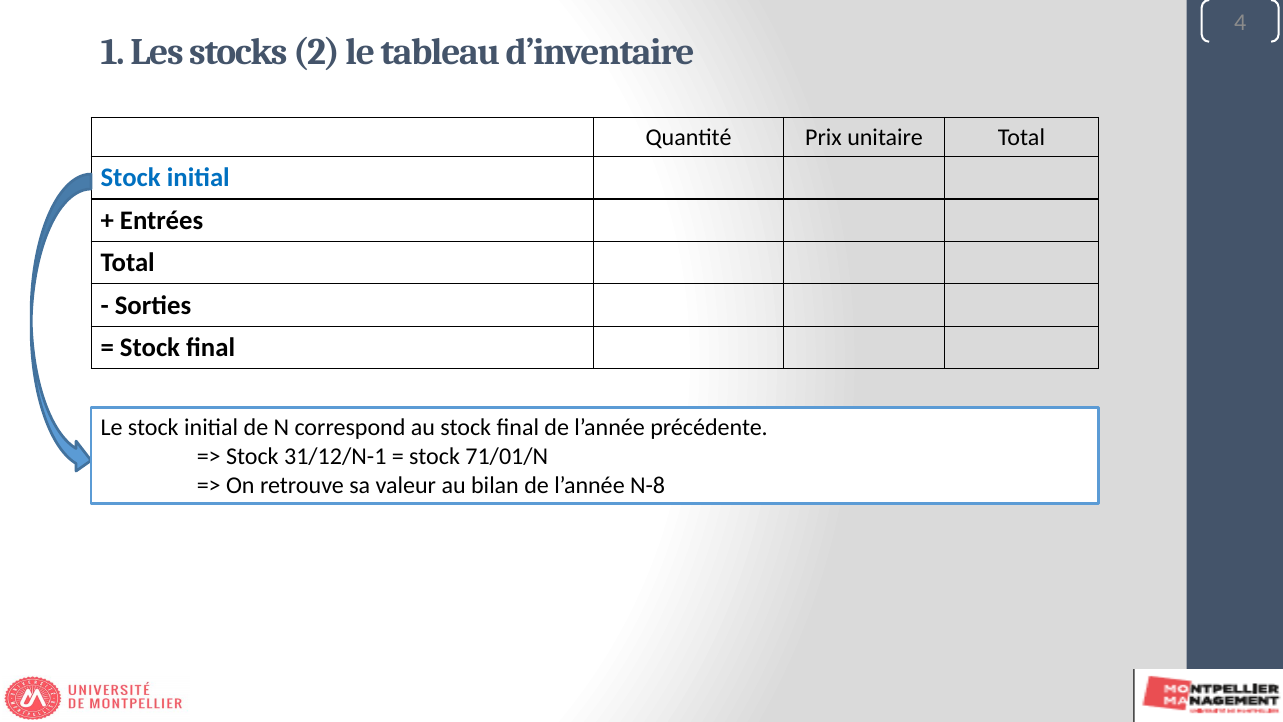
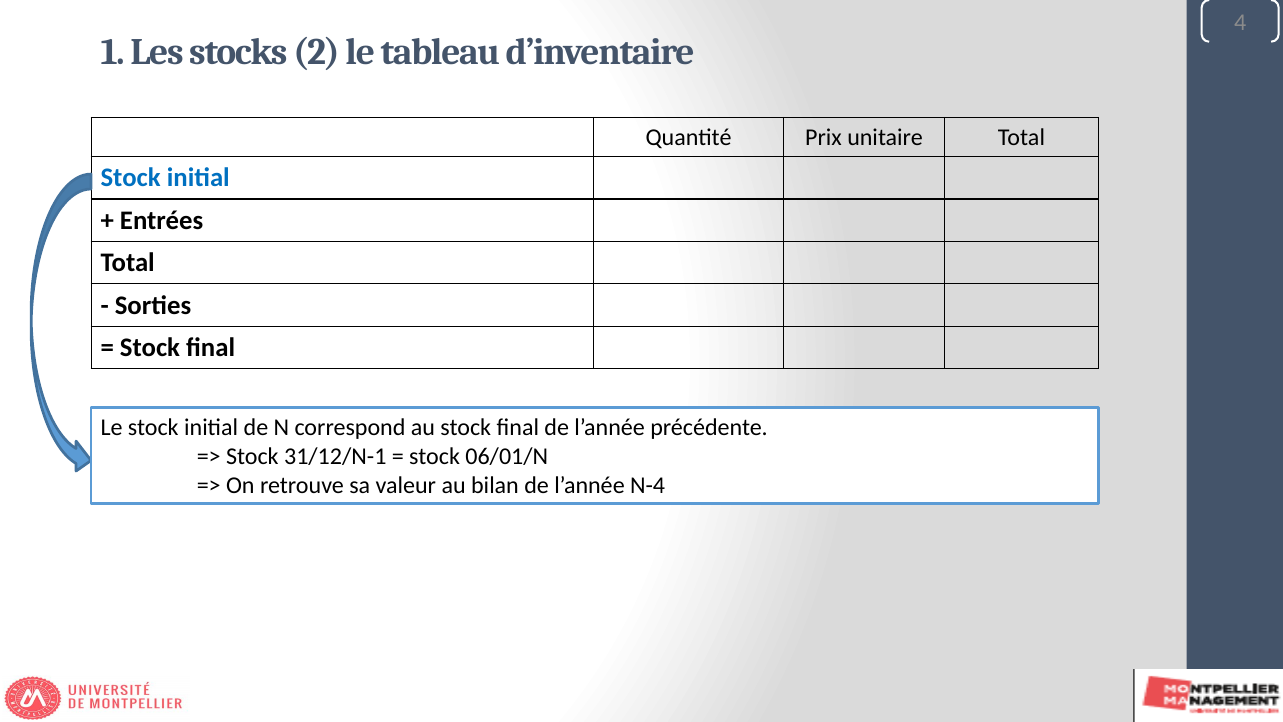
71/01/N: 71/01/N -> 06/01/N
N-8: N-8 -> N-4
